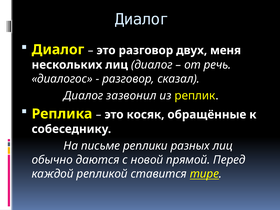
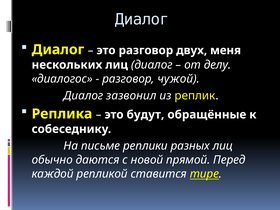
речь: речь -> делу
сказал: сказал -> чужой
косяк: косяк -> будут
